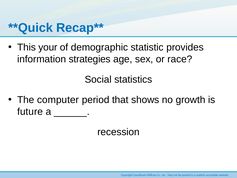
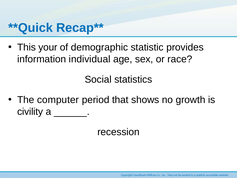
strategies: strategies -> individual
future: future -> civility
